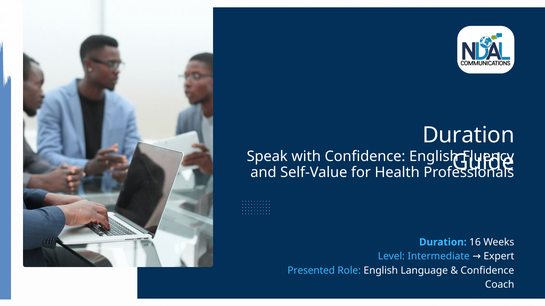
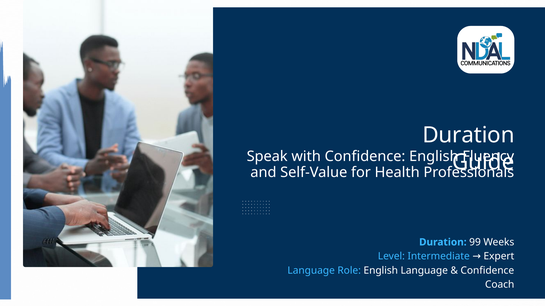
16: 16 -> 99
Presented at (311, 271): Presented -> Language
